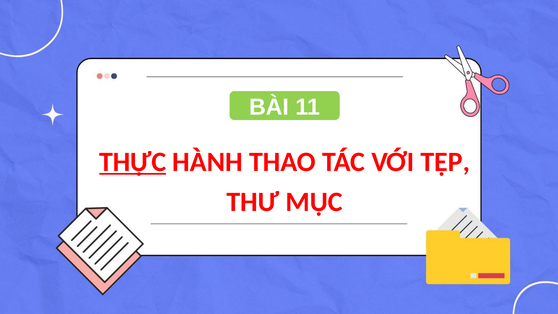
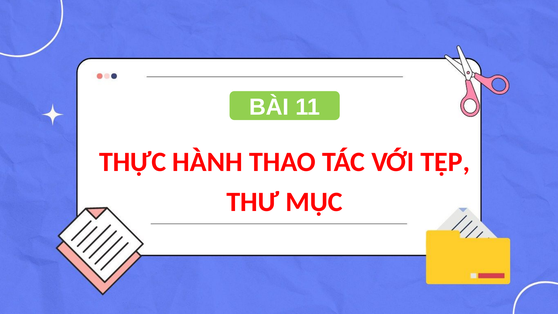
THỰC underline: present -> none
